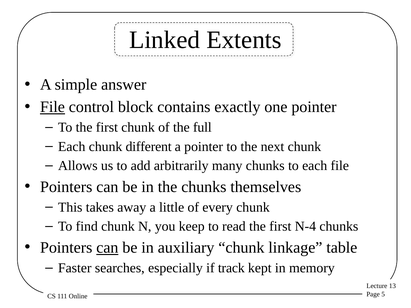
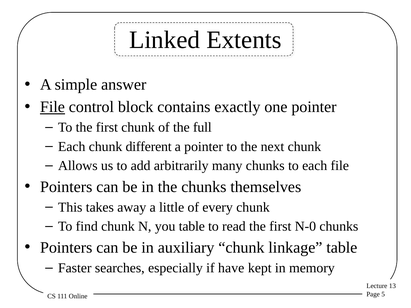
you keep: keep -> table
N-4: N-4 -> N-0
can at (107, 248) underline: present -> none
track: track -> have
